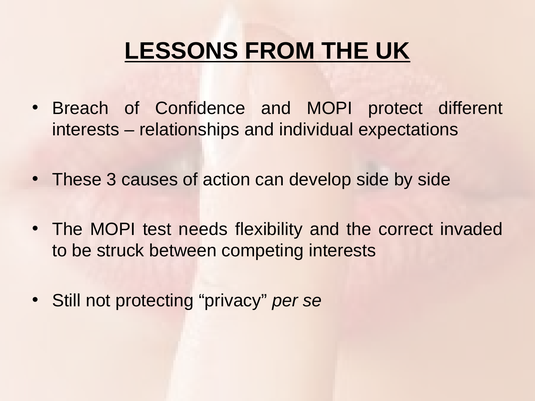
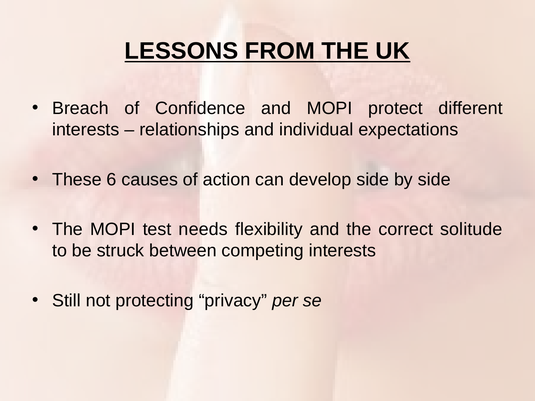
3: 3 -> 6
invaded: invaded -> solitude
